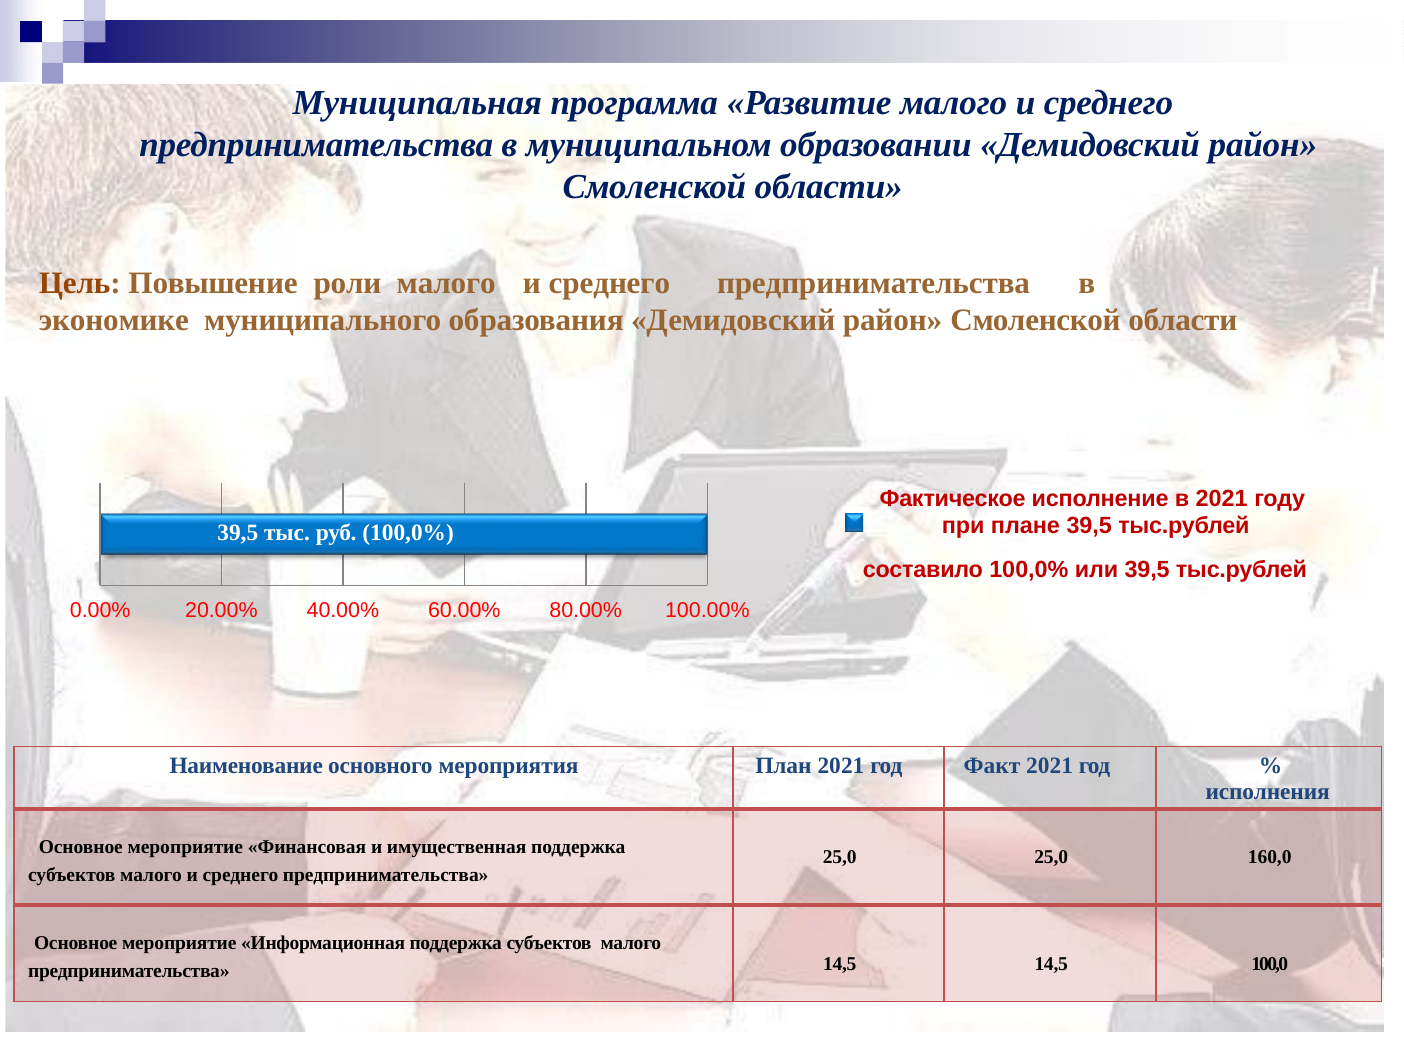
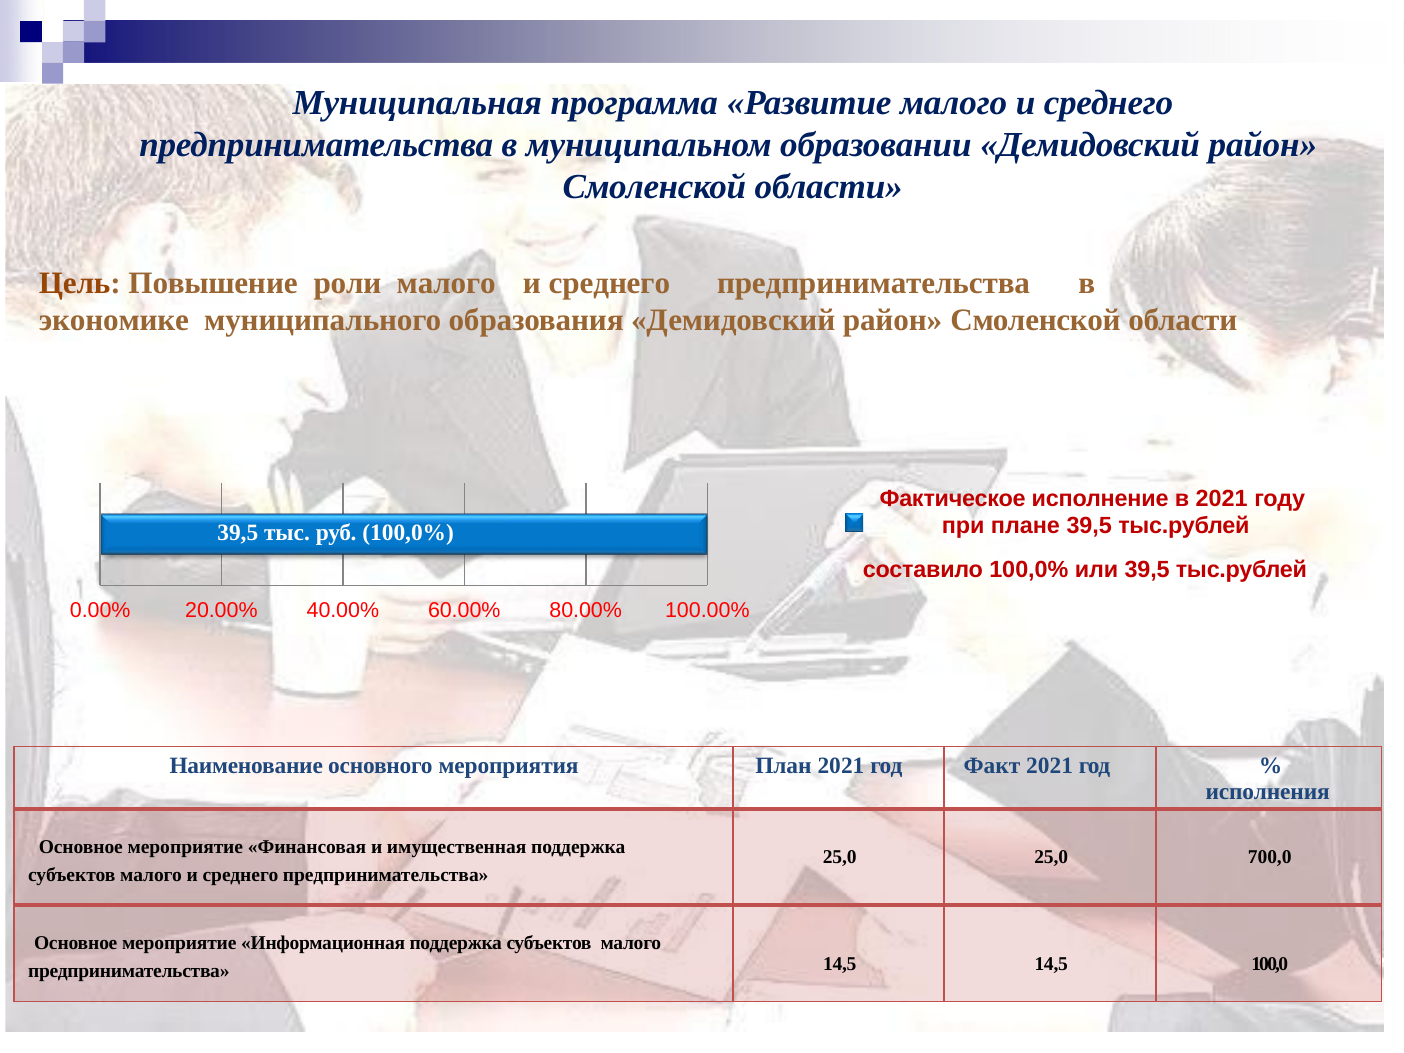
160,0: 160,0 -> 700,0
